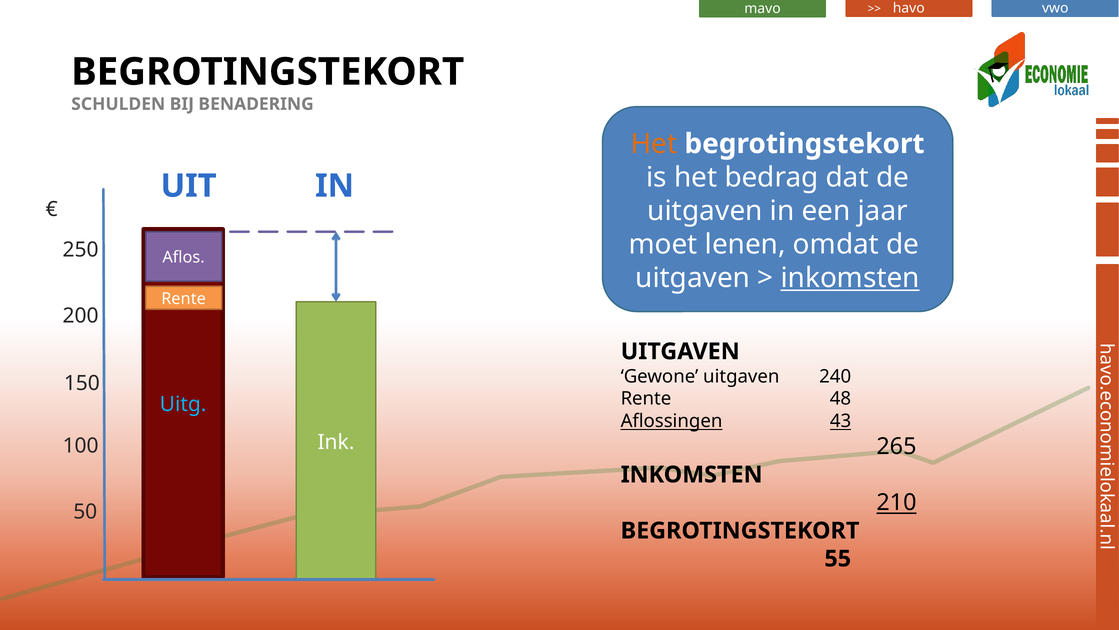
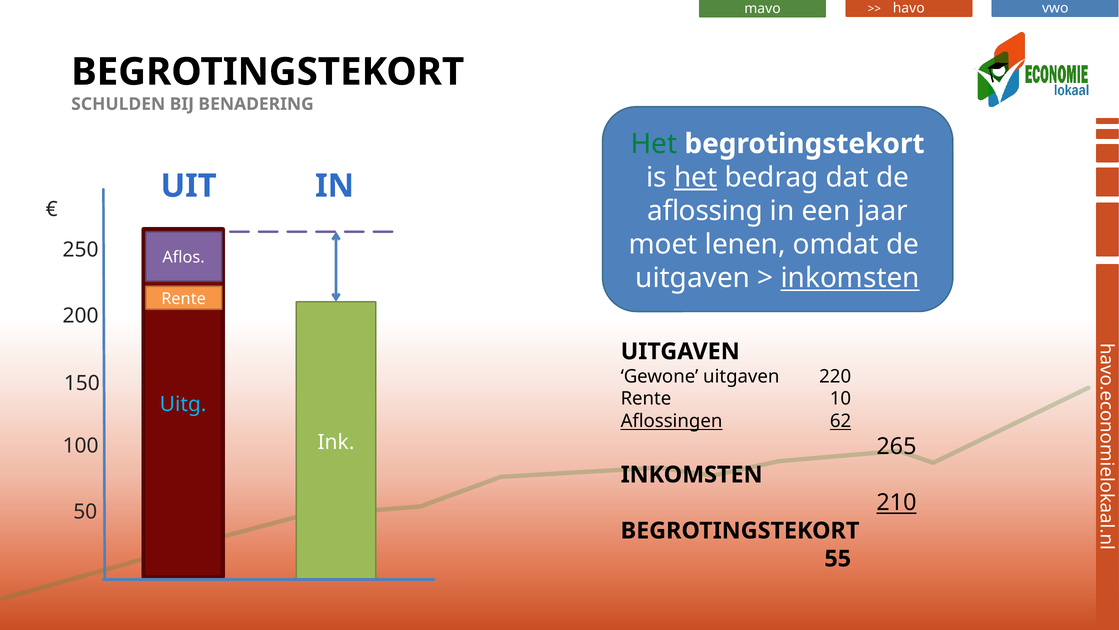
Het at (654, 144) colour: orange -> green
het at (696, 177) underline: none -> present
uitgaven at (705, 211): uitgaven -> aflossing
240: 240 -> 220
48: 48 -> 10
43: 43 -> 62
